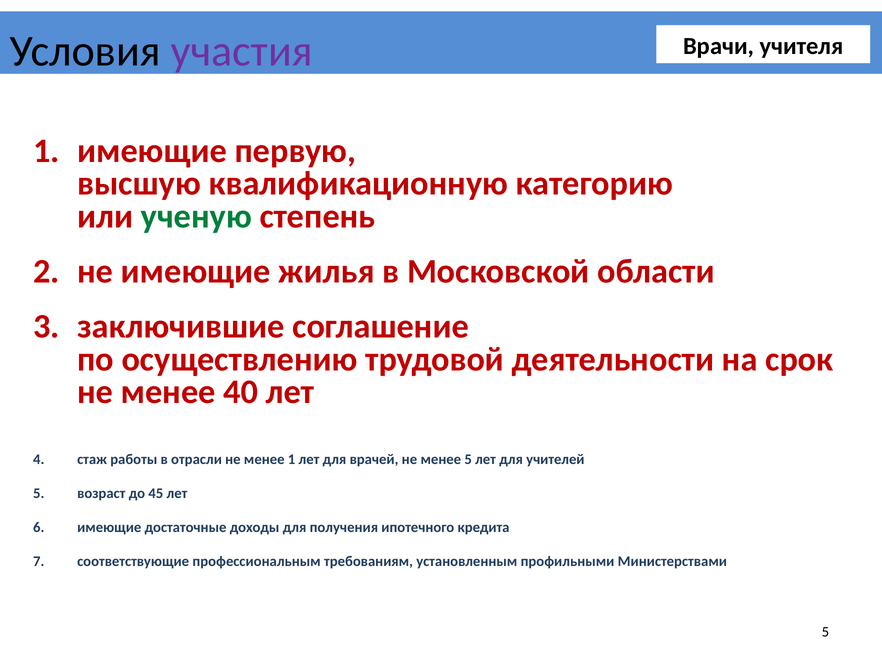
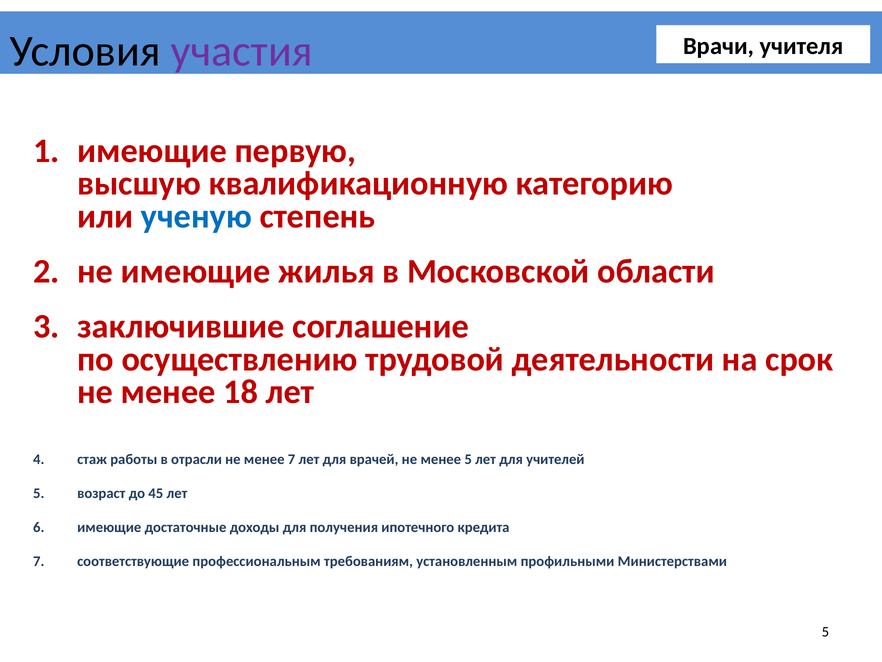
ученую colour: green -> blue
40: 40 -> 18
менее 1: 1 -> 7
